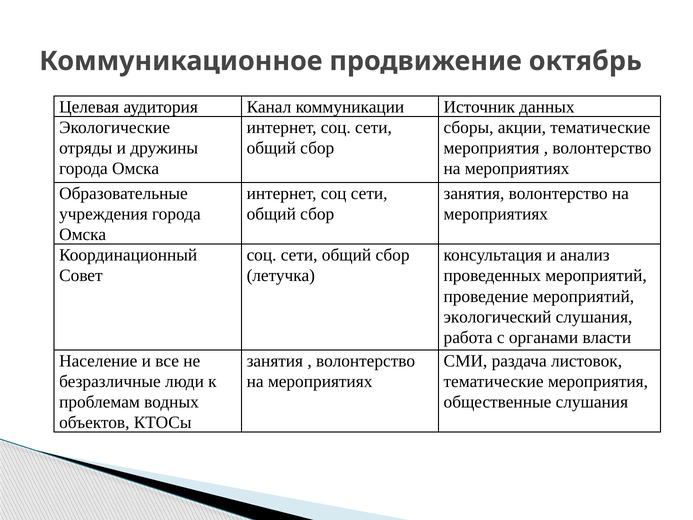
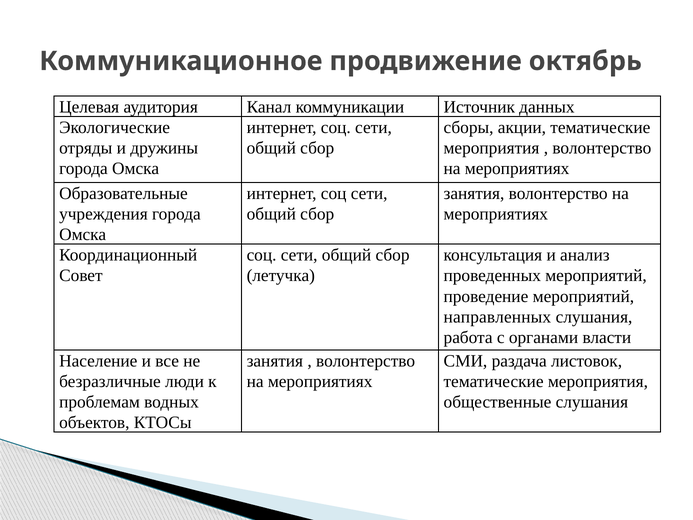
экологический: экологический -> направленных
